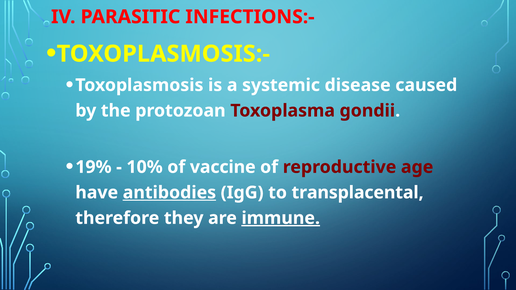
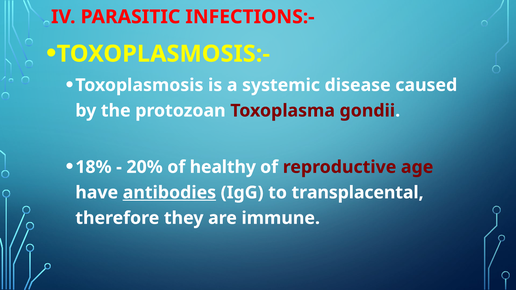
19%: 19% -> 18%
10%: 10% -> 20%
vaccine: vaccine -> healthy
immune underline: present -> none
